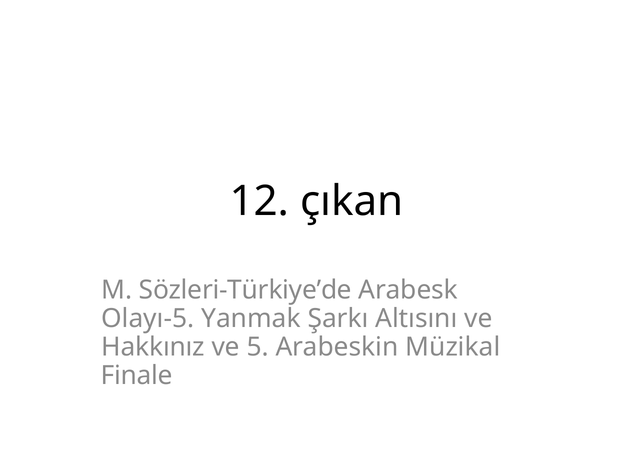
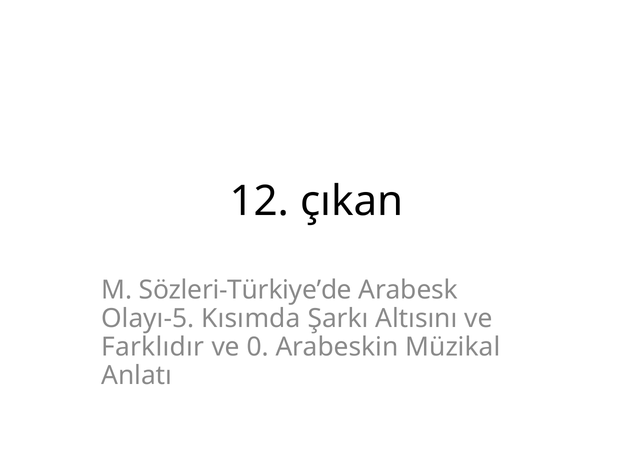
Yanmak: Yanmak -> Kısımda
Hakkınız: Hakkınız -> Farklıdır
5: 5 -> 0
Finale: Finale -> Anlatı
